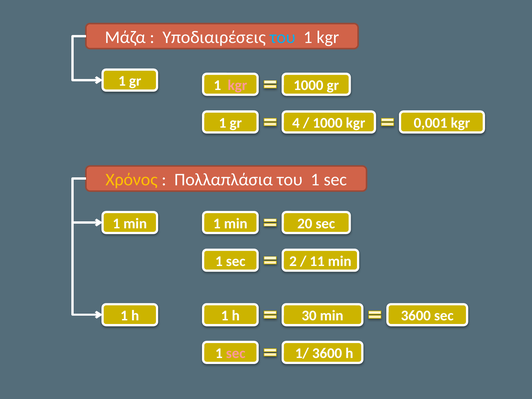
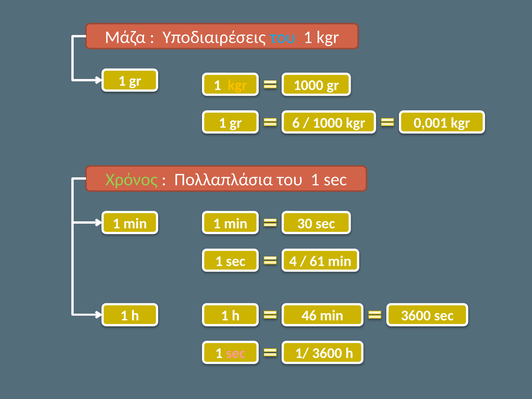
kgr at (237, 85) colour: pink -> yellow
4: 4 -> 6
Χρόνος colour: yellow -> light green
20: 20 -> 30
2: 2 -> 4
11: 11 -> 61
30: 30 -> 46
